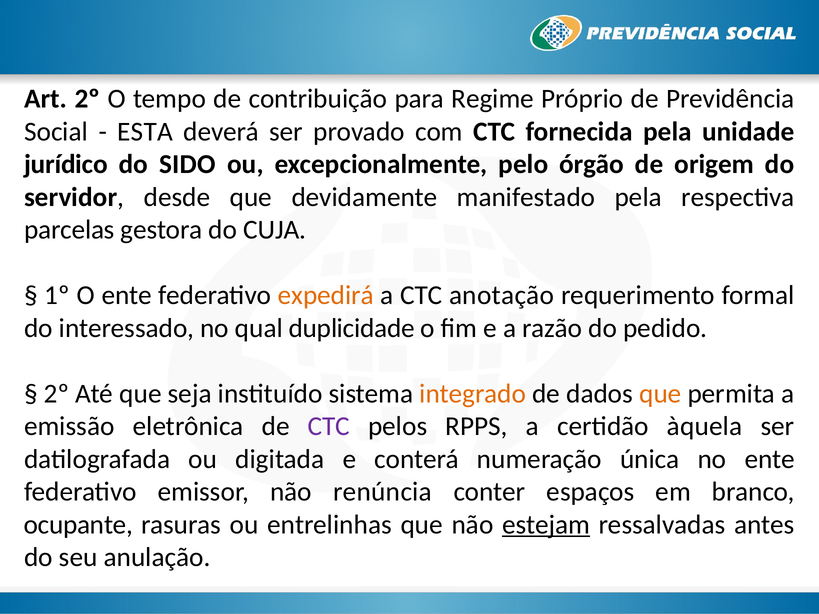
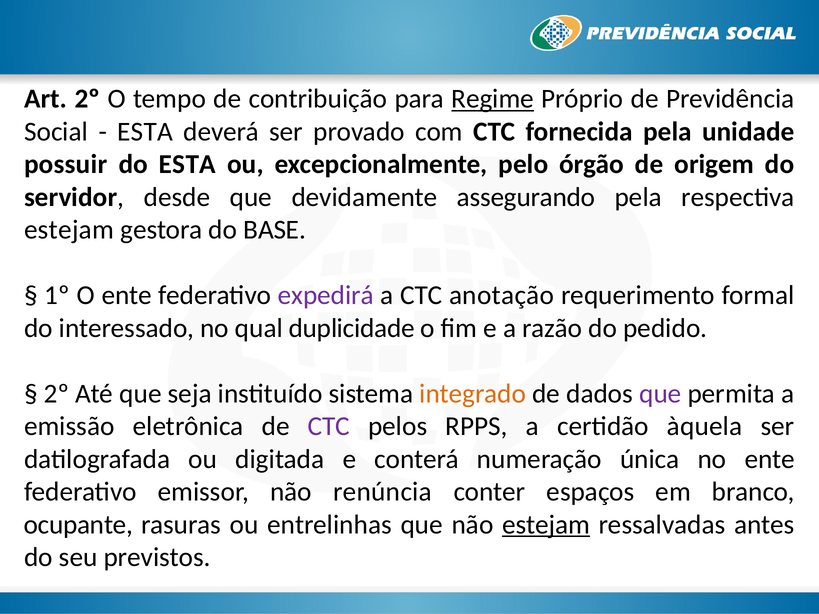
Regime underline: none -> present
jurídico: jurídico -> possuir
do SIDO: SIDO -> ESTA
manifestado: manifestado -> assegurando
parcelas at (69, 230): parcelas -> estejam
CUJA: CUJA -> BASE
expedirá colour: orange -> purple
que at (660, 394) colour: orange -> purple
anulação: anulação -> previstos
